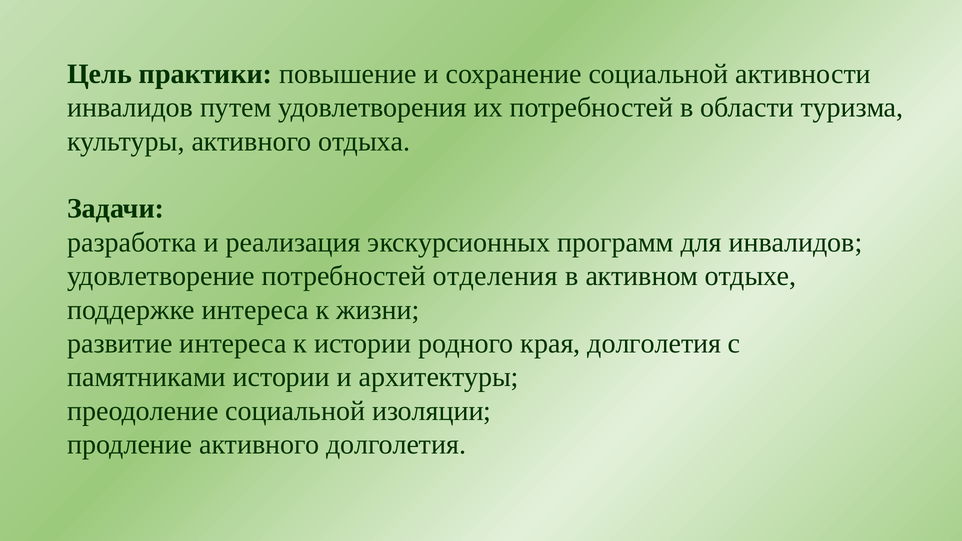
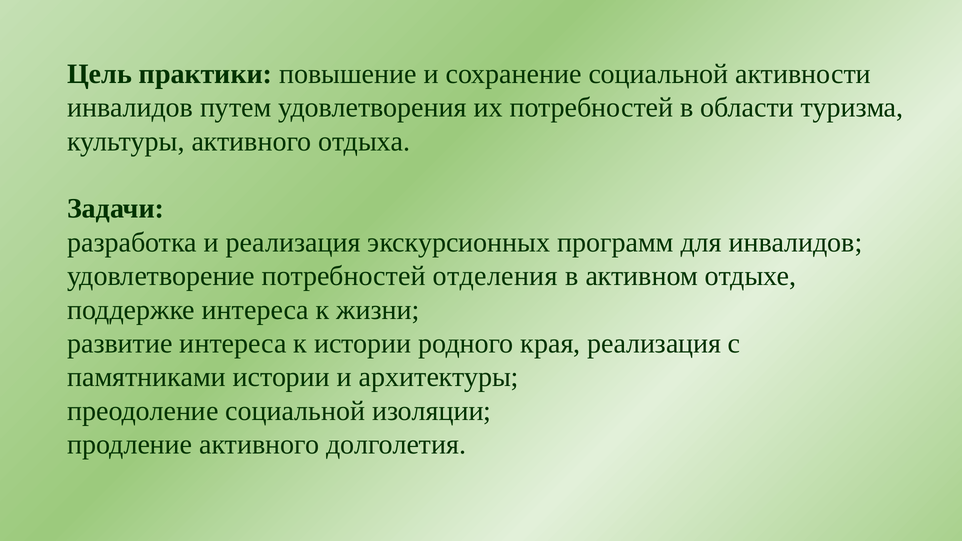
края долголетия: долголетия -> реализация
